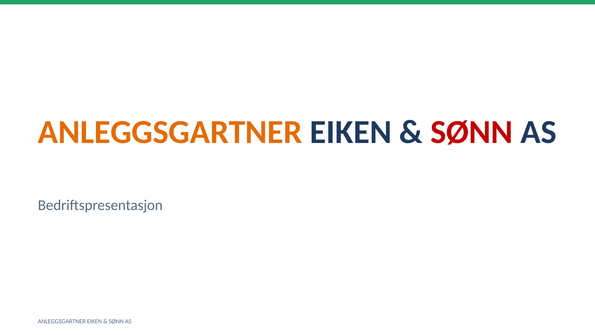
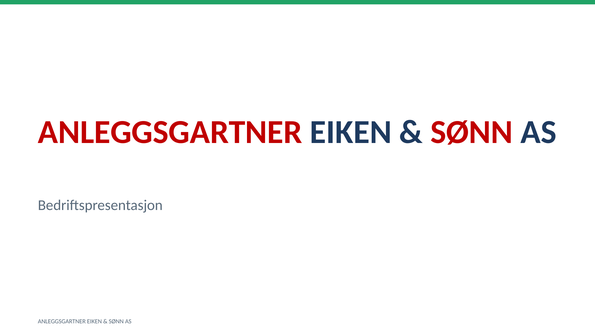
ANLEGGSGARTNER at (170, 132) colour: orange -> red
